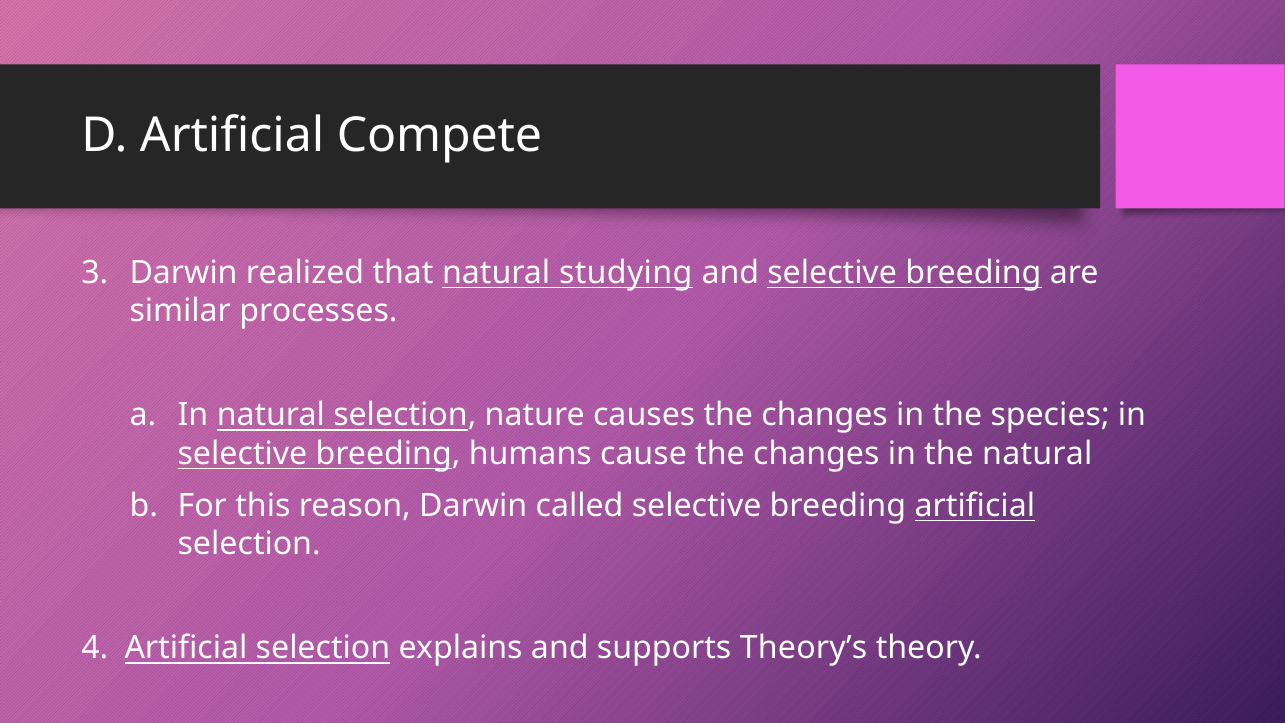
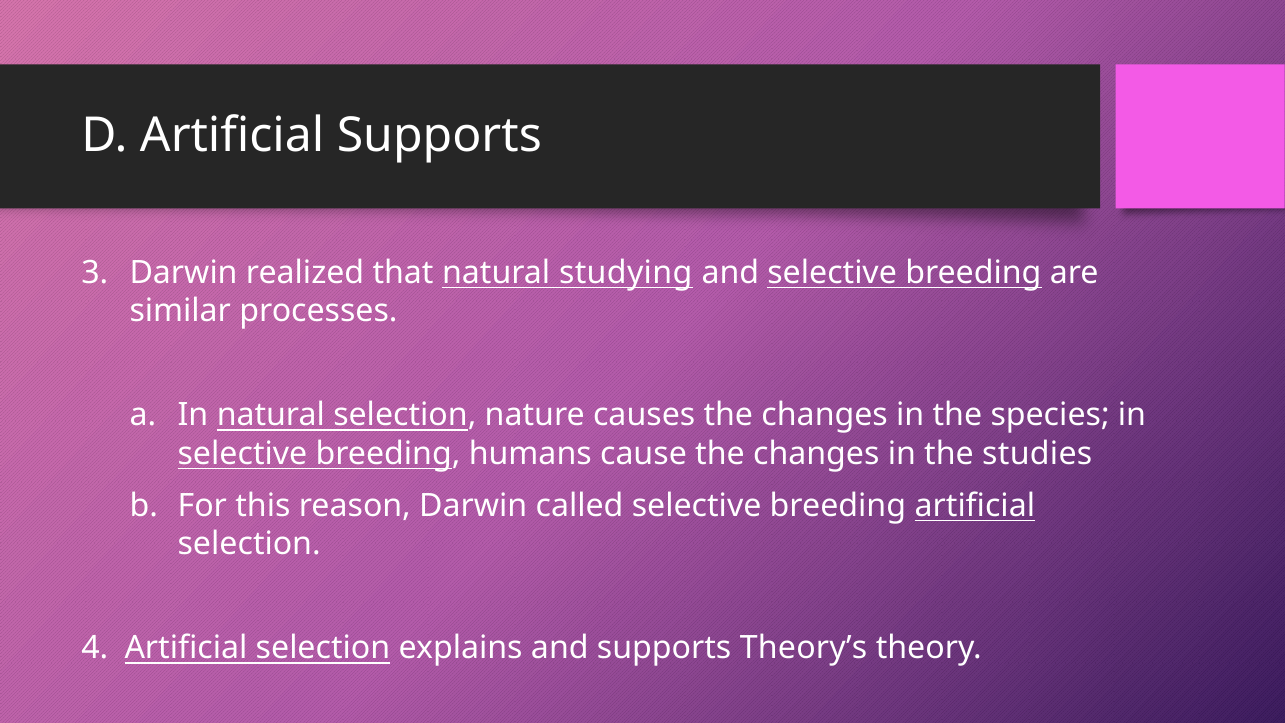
Artificial Compete: Compete -> Supports
the natural: natural -> studies
